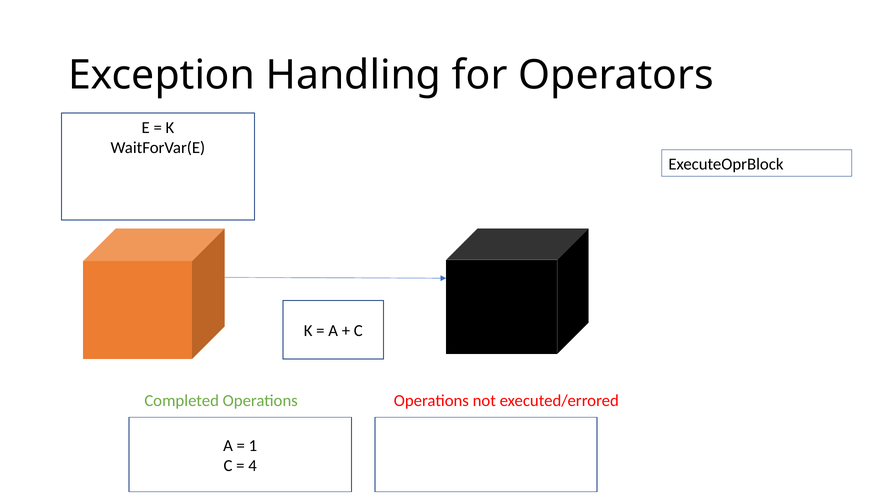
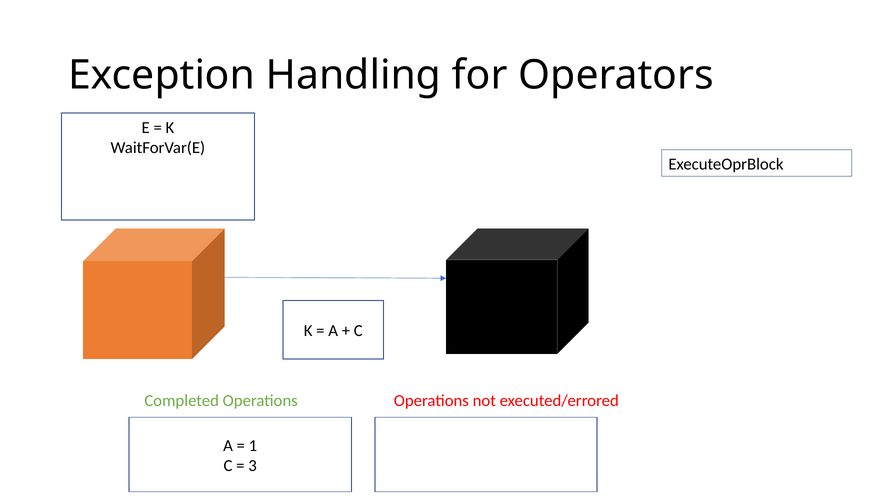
4: 4 -> 3
